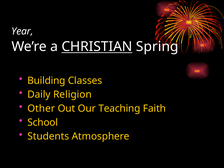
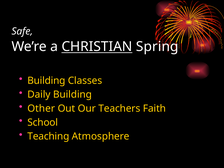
Year: Year -> Safe
Daily Religion: Religion -> Building
Teaching: Teaching -> Teachers
Students: Students -> Teaching
